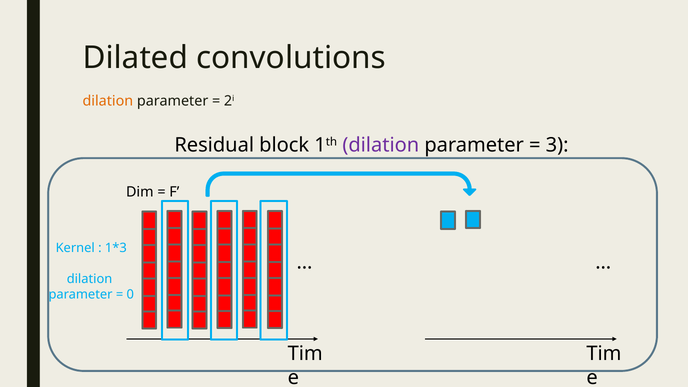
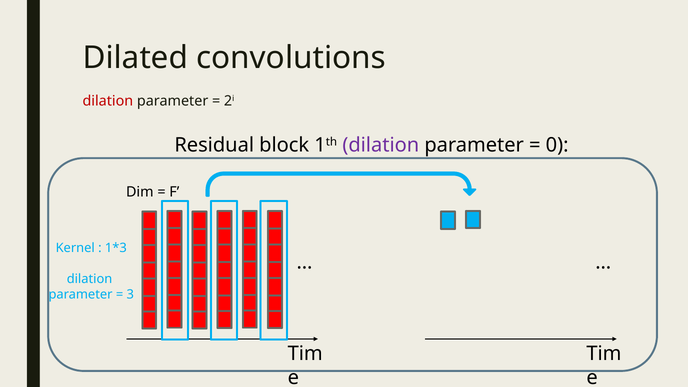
dilation at (108, 101) colour: orange -> red
3: 3 -> 0
0: 0 -> 3
